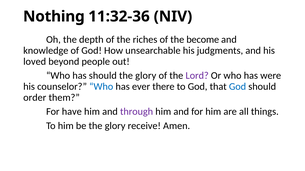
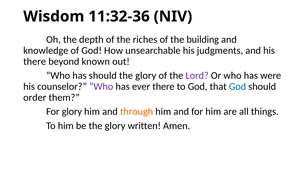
Nothing: Nothing -> Wisdom
become: become -> building
loved at (35, 62): loved -> there
people: people -> known
Who at (101, 87) colour: blue -> purple
For have: have -> glory
through colour: purple -> orange
receive: receive -> written
